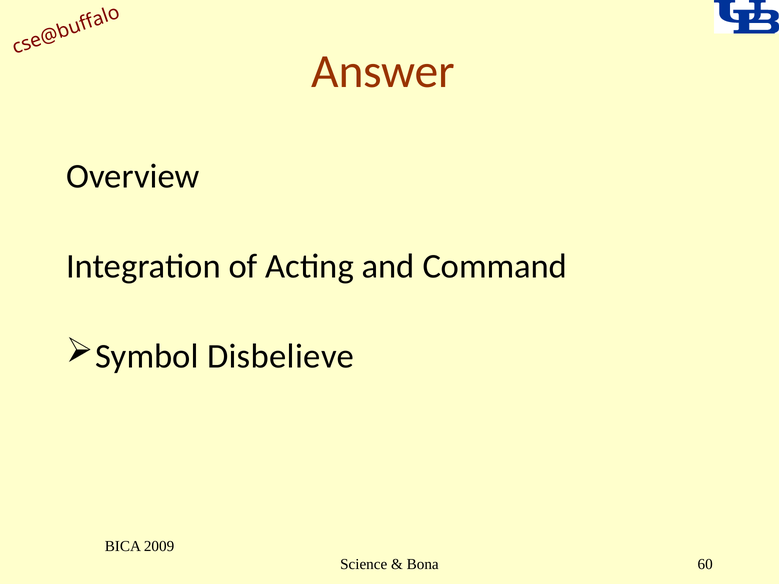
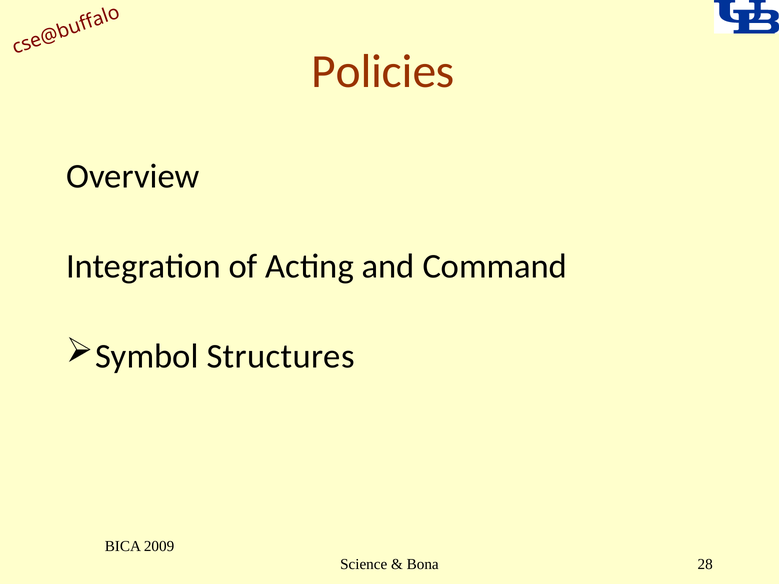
Answer: Answer -> Policies
Disbelieve: Disbelieve -> Structures
60: 60 -> 28
